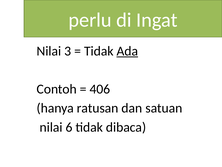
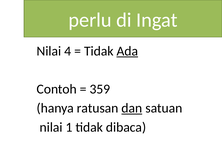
3: 3 -> 4
406: 406 -> 359
dan underline: none -> present
6: 6 -> 1
